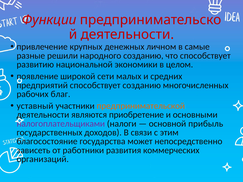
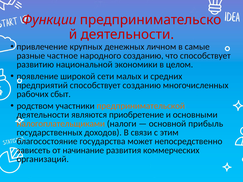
решили: решили -> частное
благ: благ -> сбыт
уставный: уставный -> родством
налогоплательщиками colour: purple -> orange
работники: работники -> начинание
